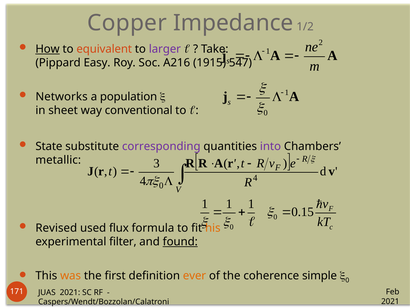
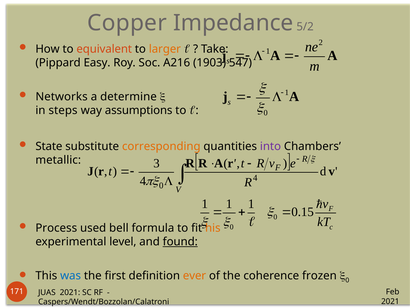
1/2: 1/2 -> 5/2
How underline: present -> none
larger colour: purple -> orange
1915: 1915 -> 1903
population: population -> determine
sheet: sheet -> steps
conventional: conventional -> assumptions
corresponding colour: purple -> orange
Revised: Revised -> Process
flux: flux -> bell
filter: filter -> level
was colour: orange -> blue
simple: simple -> frozen
